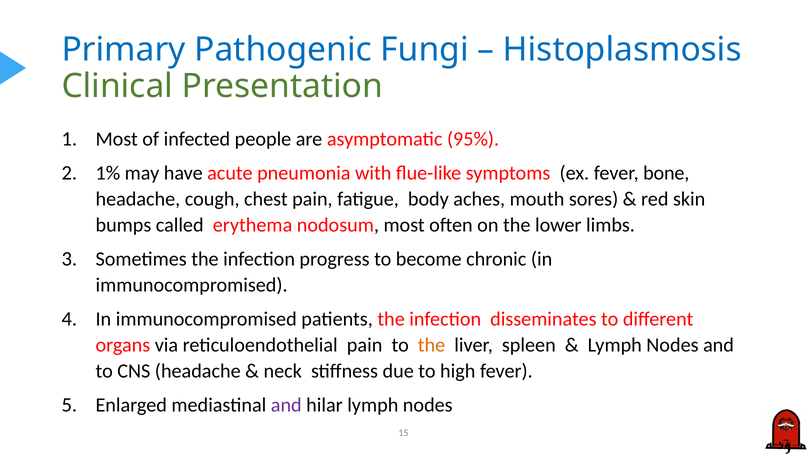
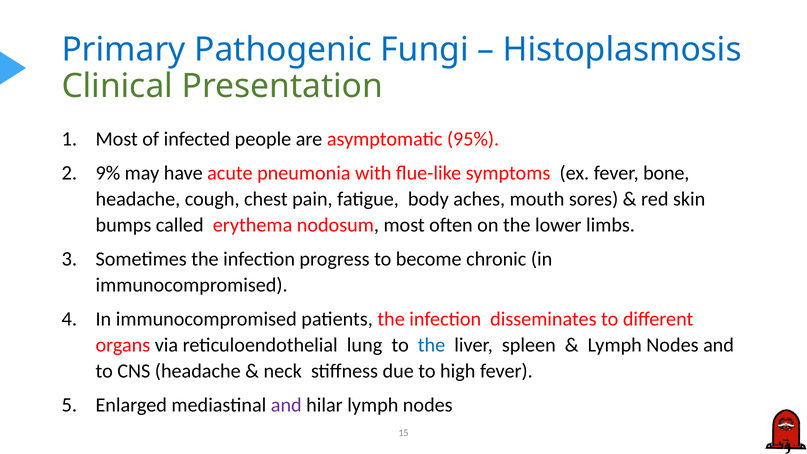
1%: 1% -> 9%
reticuloendothelial pain: pain -> lung
the at (432, 345) colour: orange -> blue
